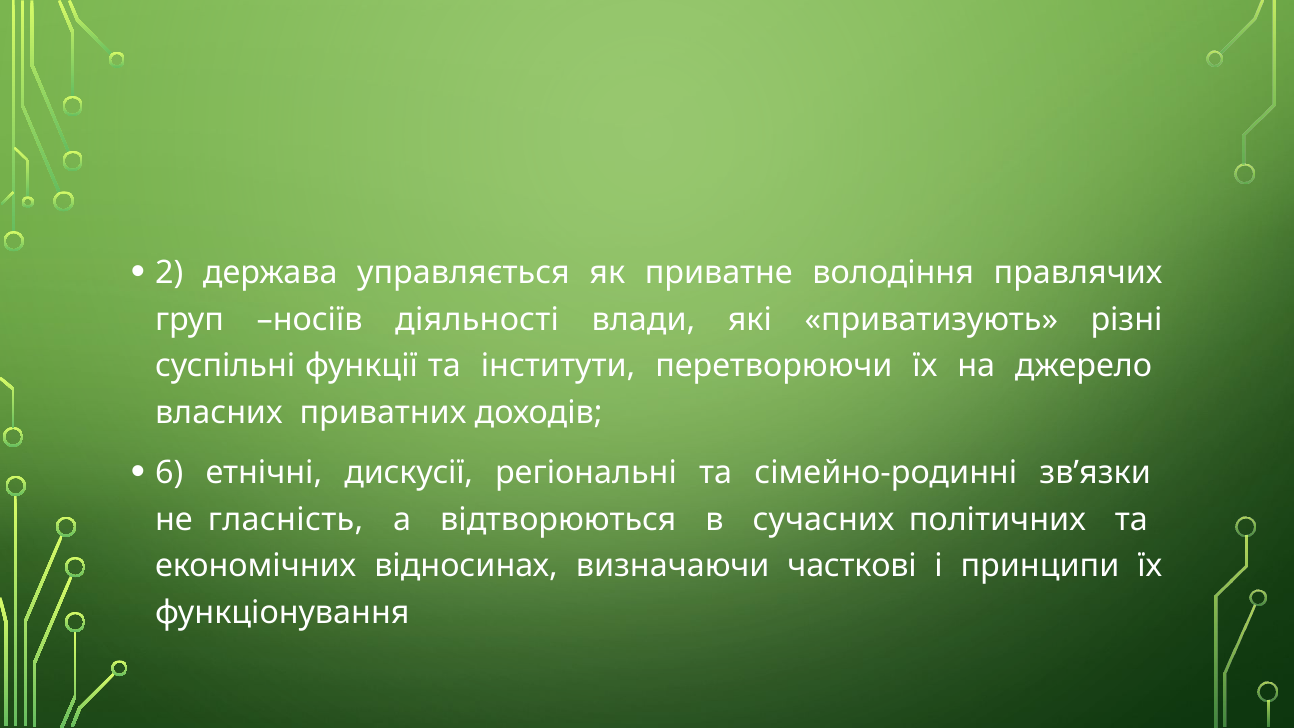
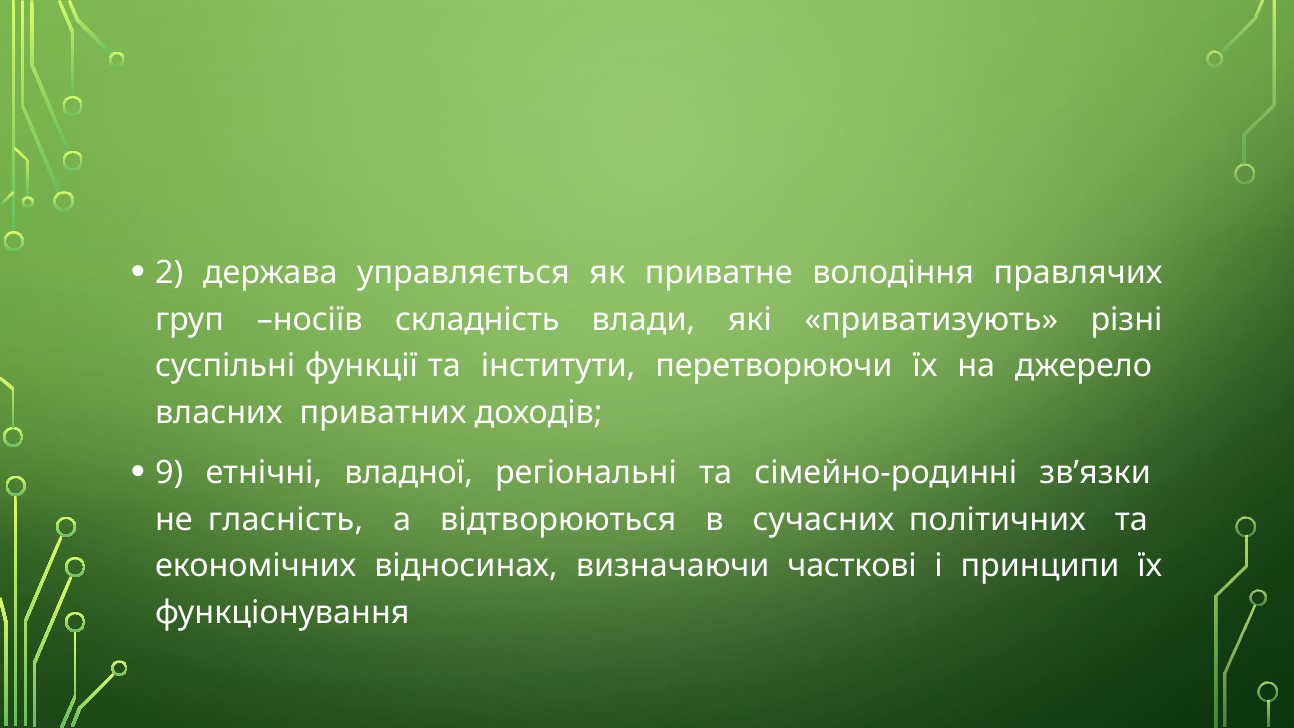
діяльності: діяльності -> складність
6: 6 -> 9
дискусії: дискусії -> владної
